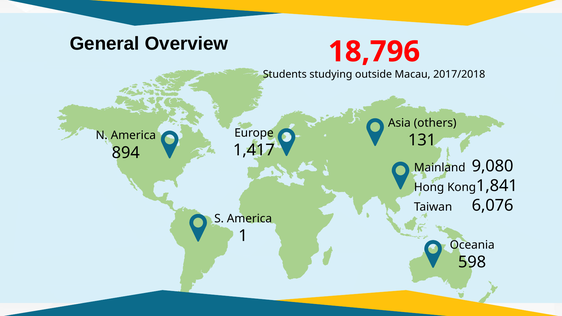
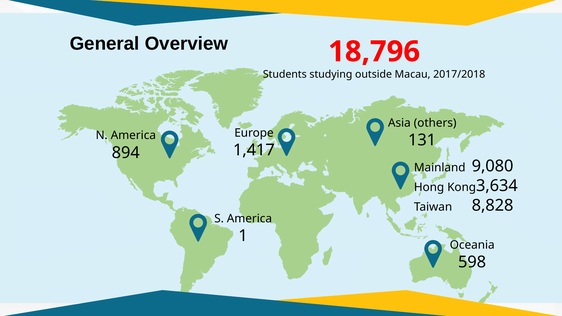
1,841: 1,841 -> 3,634
6,076: 6,076 -> 8,828
